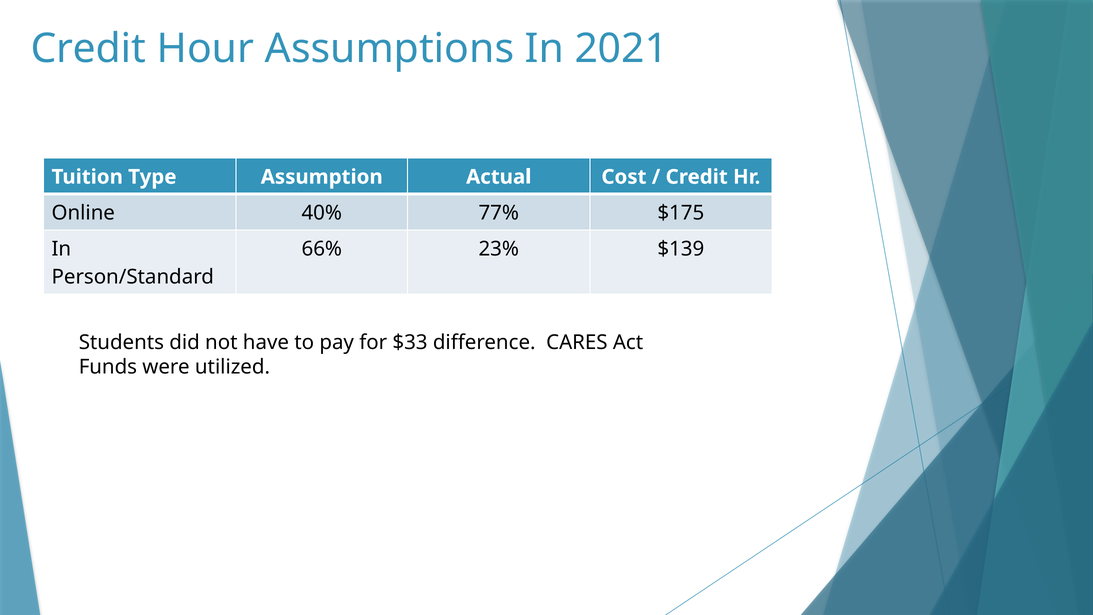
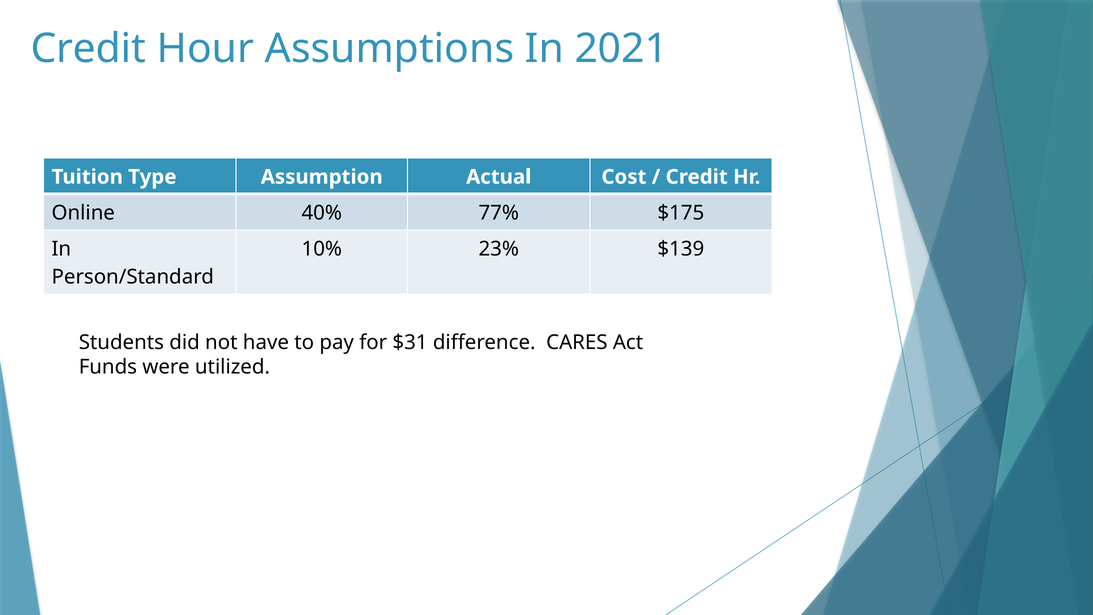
66%: 66% -> 10%
$33: $33 -> $31
